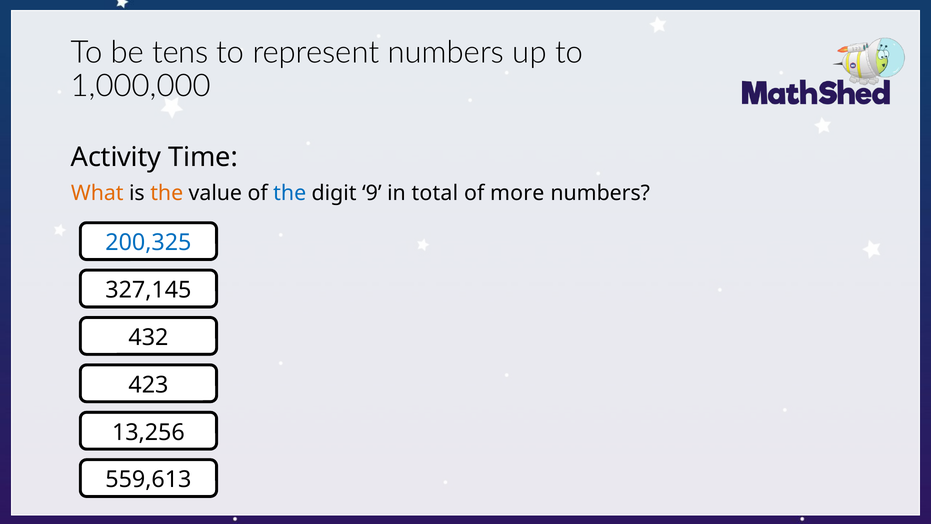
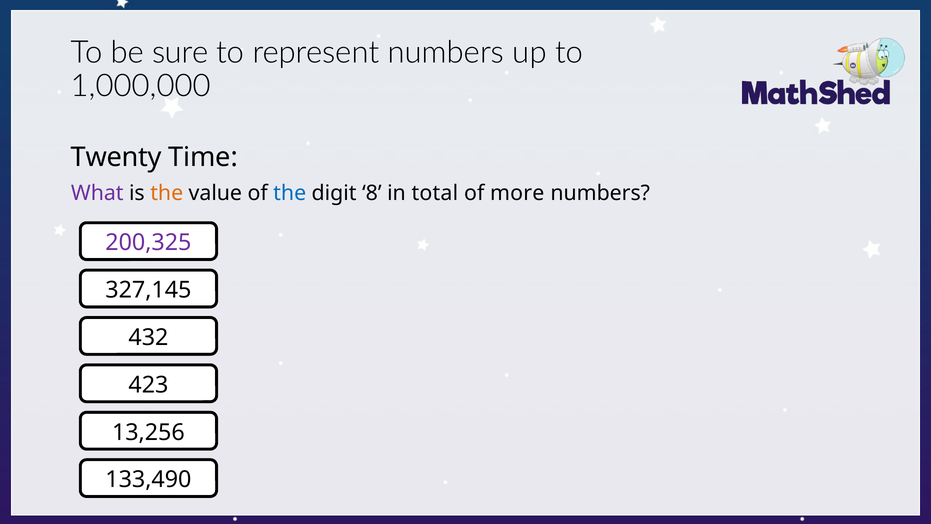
tens: tens -> sure
Activity: Activity -> Twenty
What colour: orange -> purple
9: 9 -> 8
200,325 colour: blue -> purple
559,613: 559,613 -> 133,490
